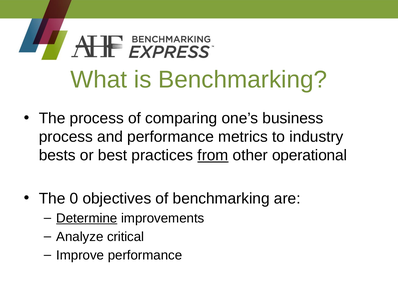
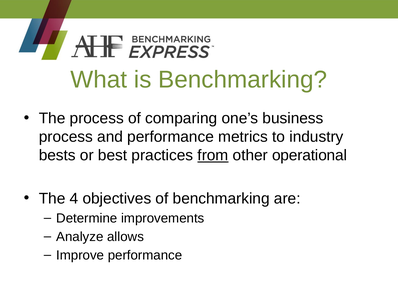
0: 0 -> 4
Determine underline: present -> none
critical: critical -> allows
